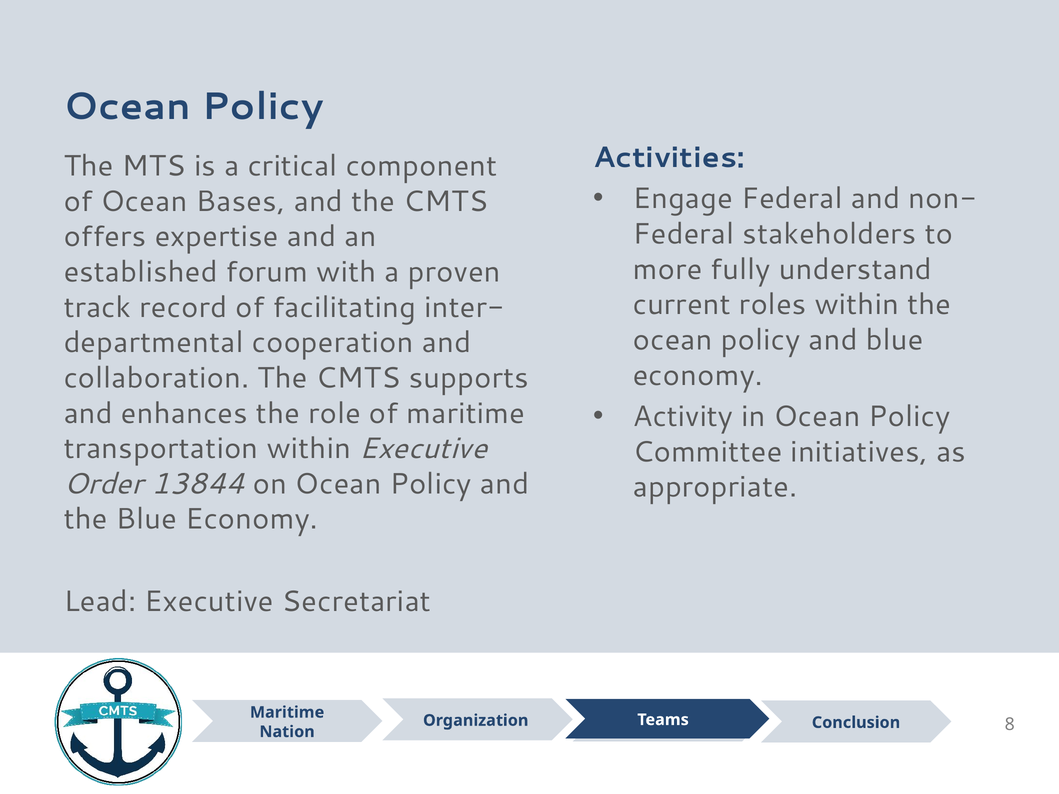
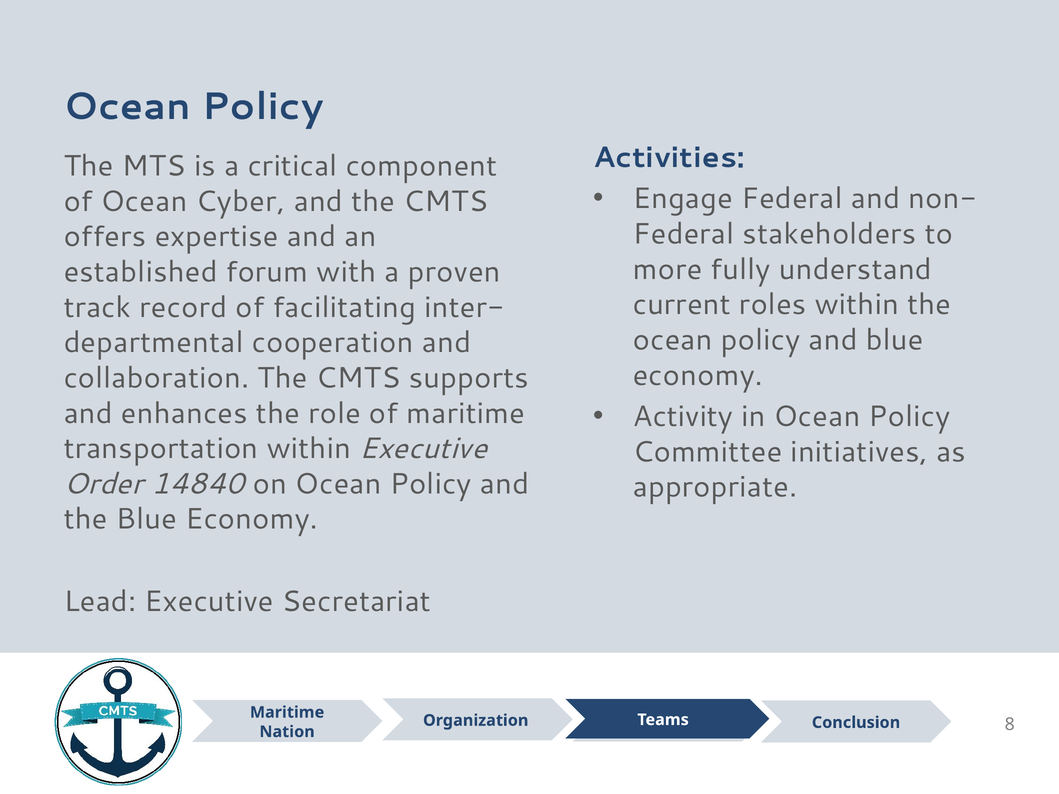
Bases: Bases -> Cyber
13844: 13844 -> 14840
